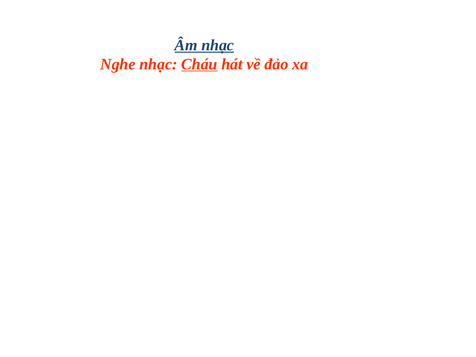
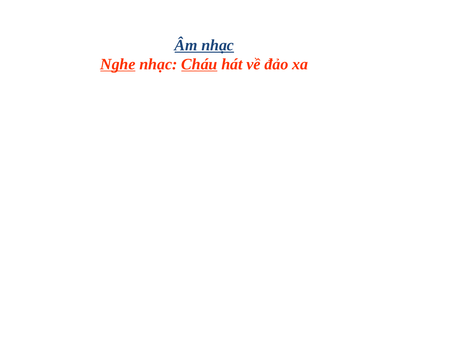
Nghe underline: none -> present
